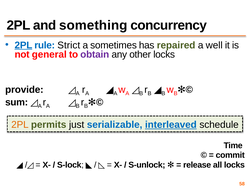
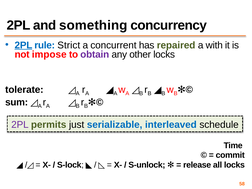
sometimes: sometimes -> concurrent
well: well -> with
general: general -> impose
provide: provide -> tolerate
2PL at (20, 125) colour: orange -> purple
interleaved underline: present -> none
